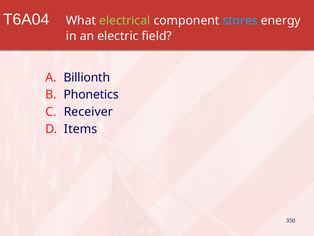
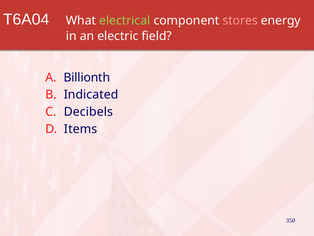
stores colour: light blue -> pink
Phonetics: Phonetics -> Indicated
Receiver: Receiver -> Decibels
